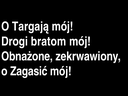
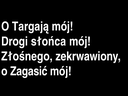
bratom: bratom -> słońca
Obnażone: Obnażone -> Złośnego
